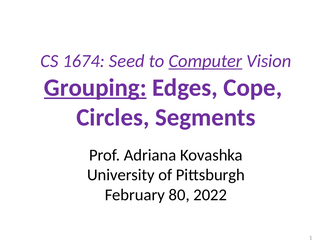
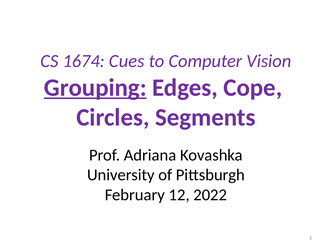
Seed: Seed -> Cues
Computer underline: present -> none
80: 80 -> 12
